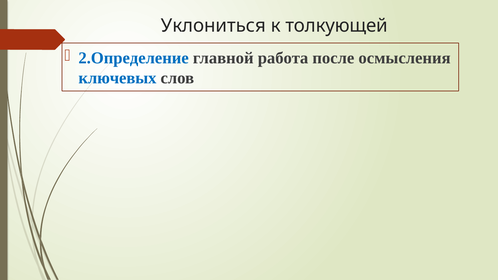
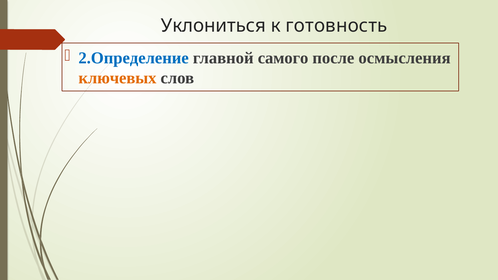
толкующей: толкующей -> готовность
работа: работа -> самого
ключевых colour: blue -> orange
